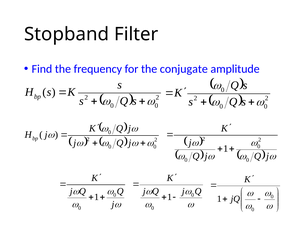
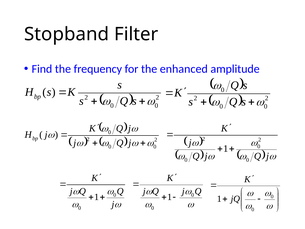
conjugate: conjugate -> enhanced
